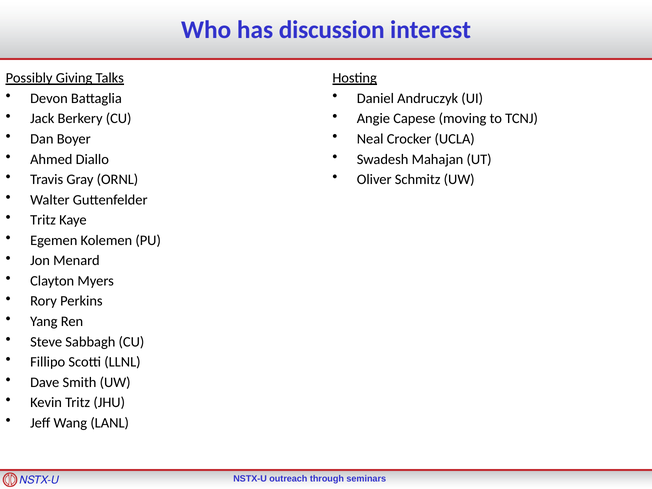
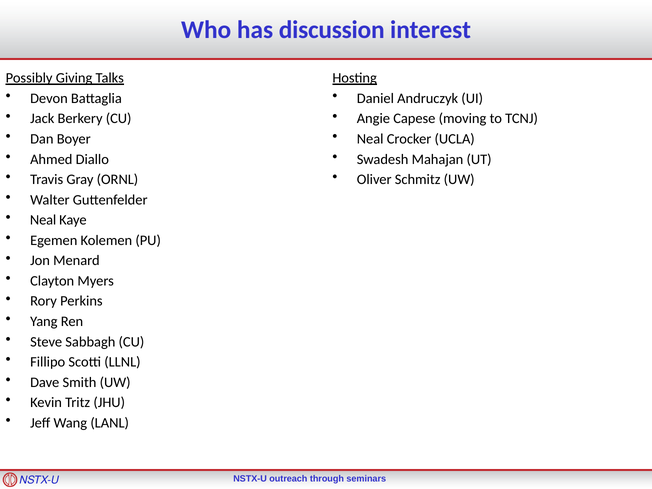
Tritz at (43, 220): Tritz -> Neal
